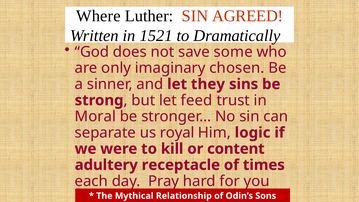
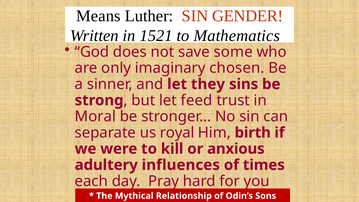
Where: Where -> Means
AGREED: AGREED -> GENDER
Dramatically: Dramatically -> Mathematics
logic: logic -> birth
content: content -> anxious
receptacle: receptacle -> influences
